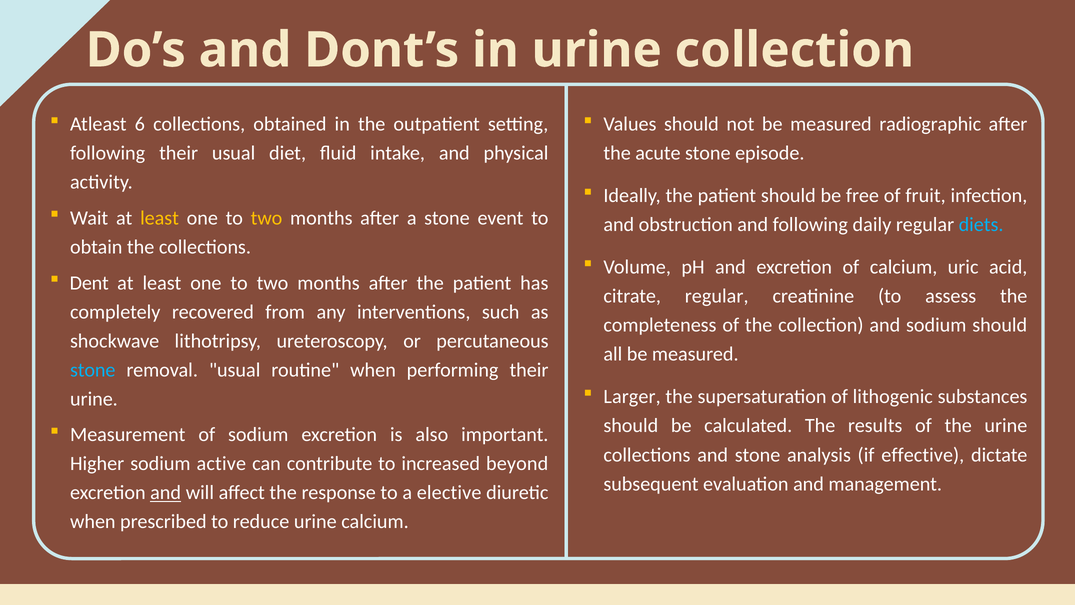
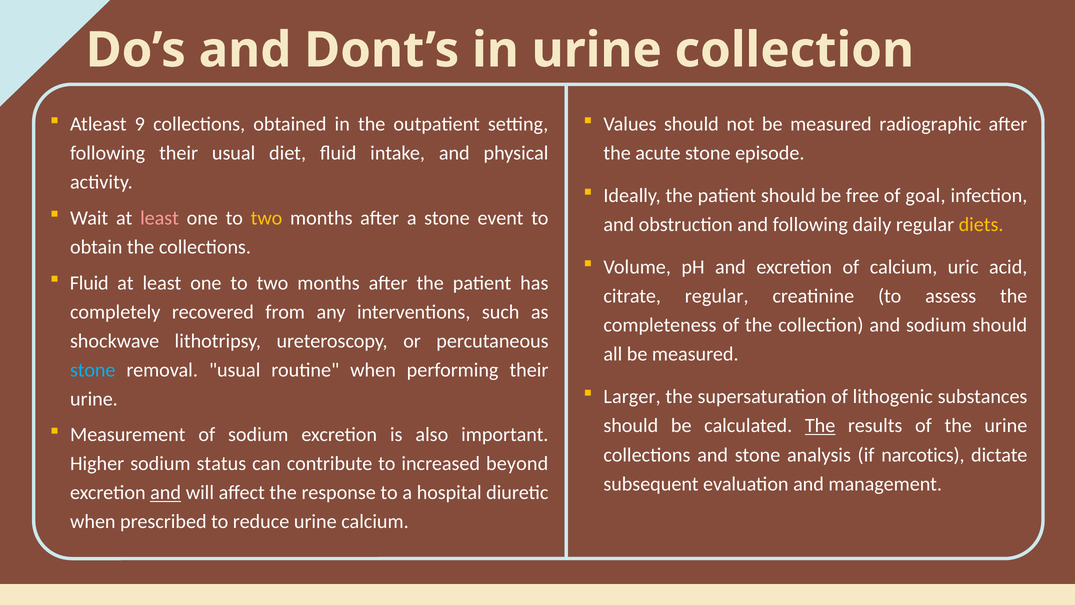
6: 6 -> 9
fruit: fruit -> goal
least at (160, 218) colour: yellow -> pink
diets colour: light blue -> yellow
Dent at (89, 283): Dent -> Fluid
The at (820, 426) underline: none -> present
effective: effective -> narcotics
active: active -> status
elective: elective -> hospital
